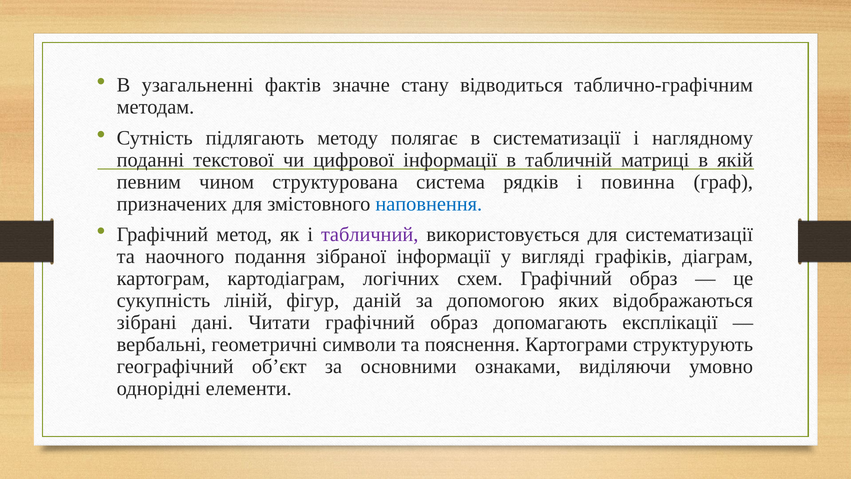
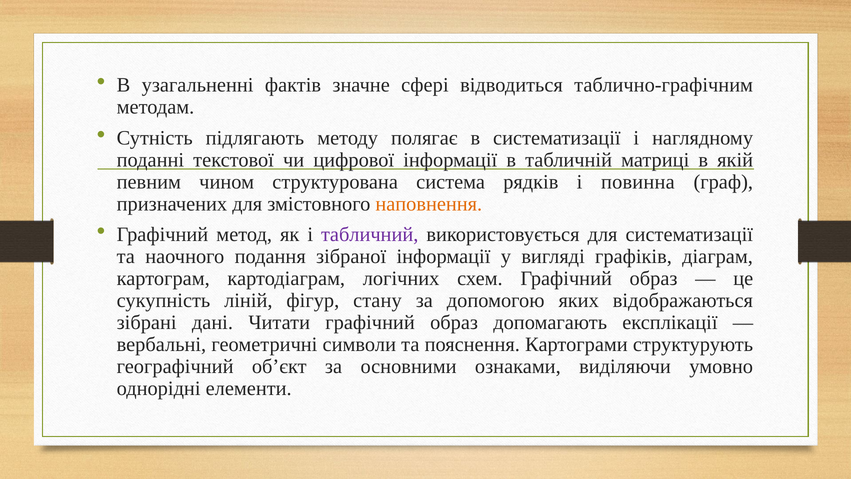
стану: стану -> сфері
наповнення colour: blue -> orange
даній: даній -> стану
